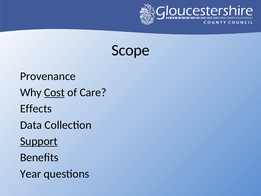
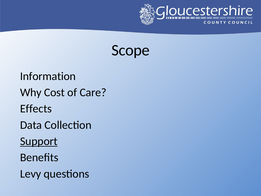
Provenance: Provenance -> Information
Cost underline: present -> none
Year: Year -> Levy
